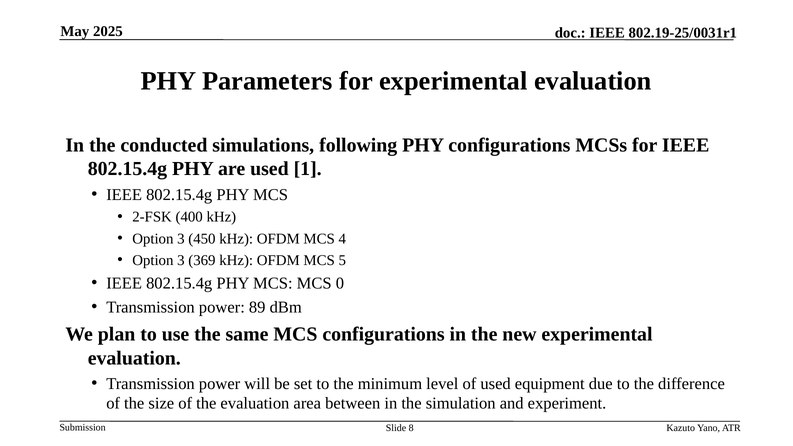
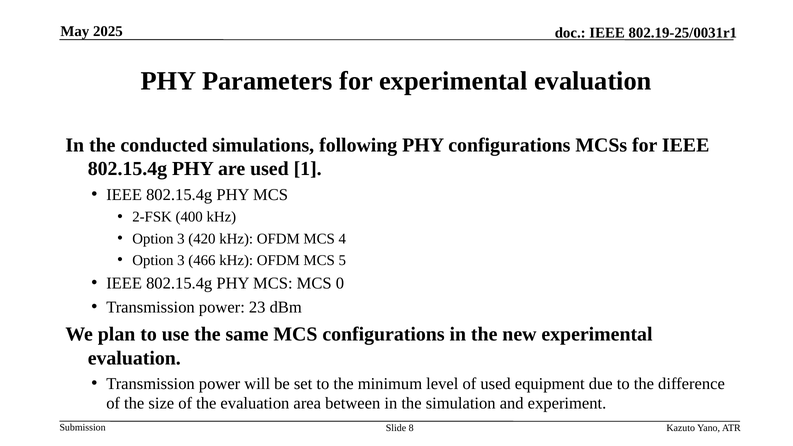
450: 450 -> 420
369: 369 -> 466
89: 89 -> 23
